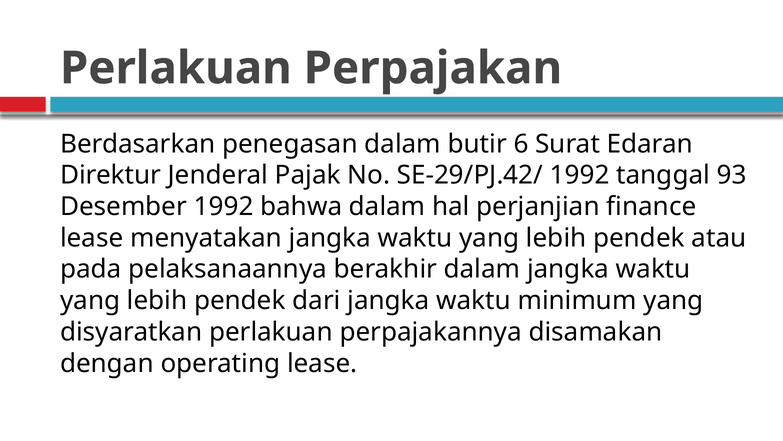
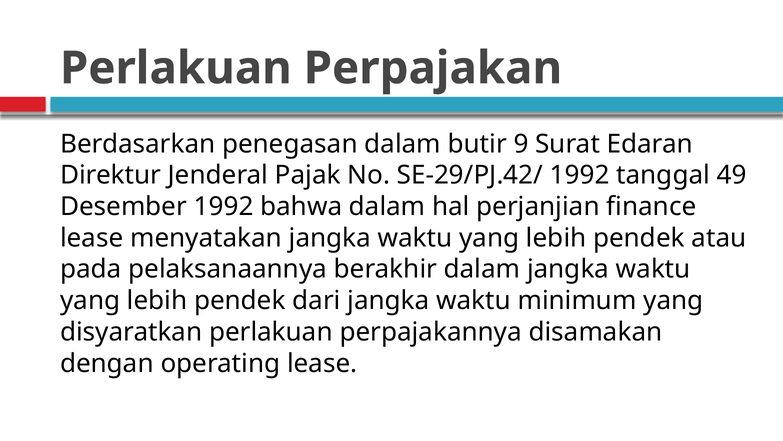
6: 6 -> 9
93: 93 -> 49
